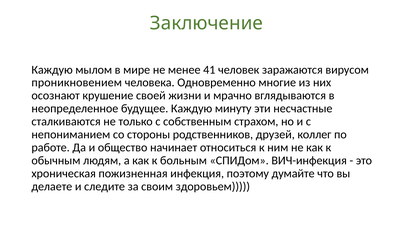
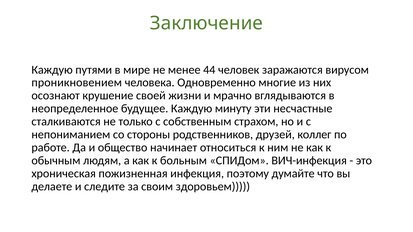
мылом: мылом -> путями
41: 41 -> 44
